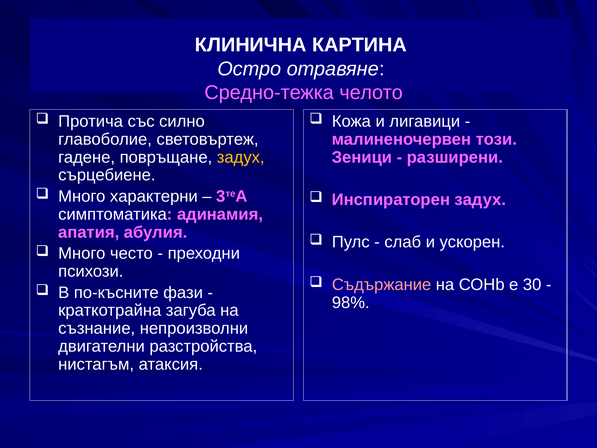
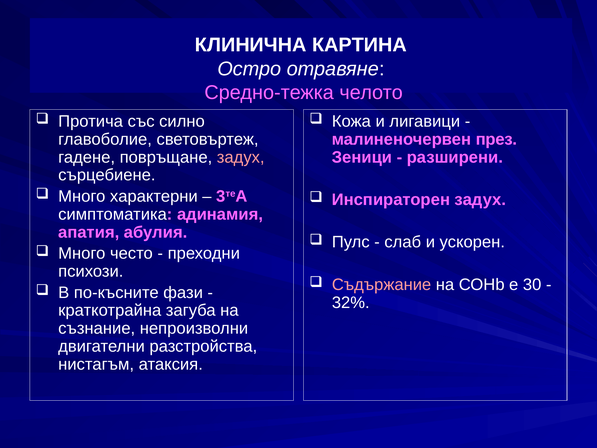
този: този -> през
задух at (241, 157) colour: yellow -> pink
98%: 98% -> 32%
